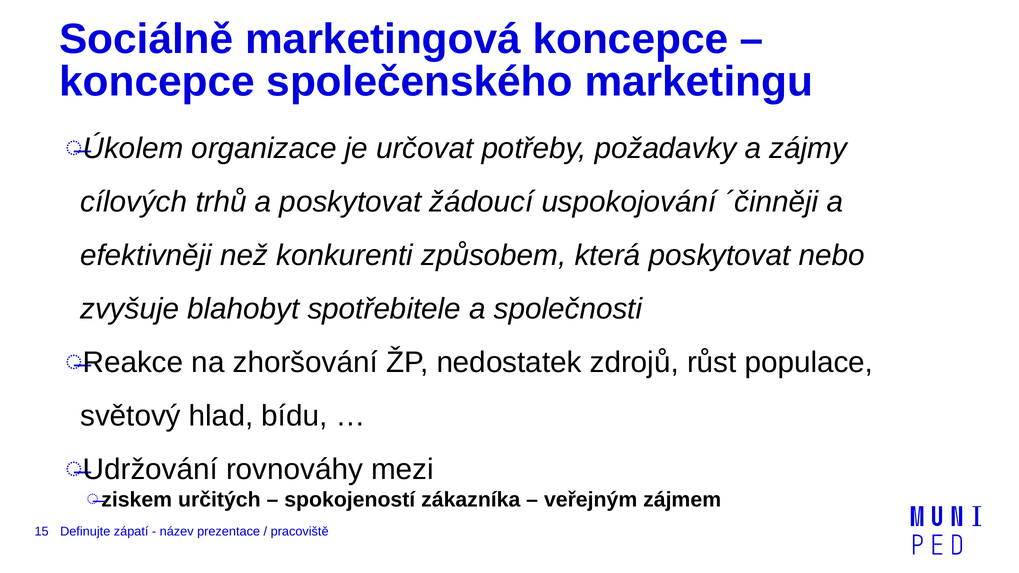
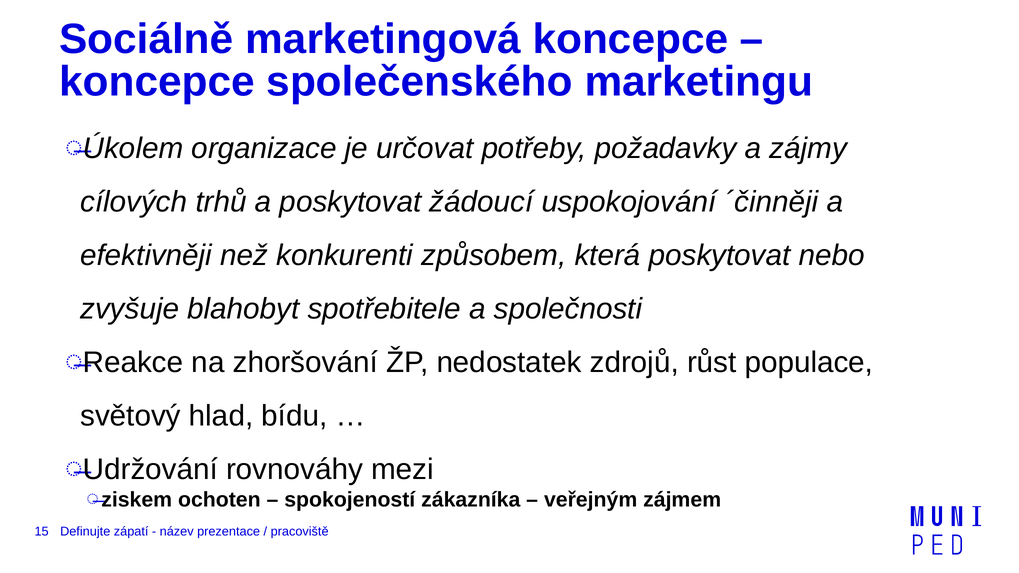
určitých: určitých -> ochoten
